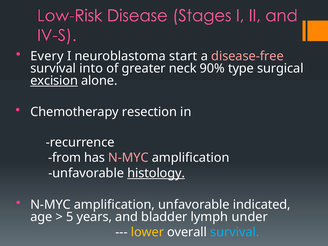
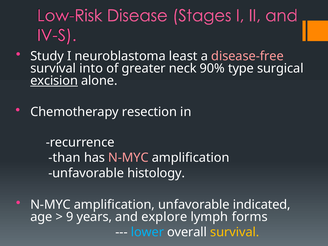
Every: Every -> Study
start: start -> least
from: from -> than
histology underline: present -> none
5: 5 -> 9
bladder: bladder -> explore
under: under -> forms
lower colour: yellow -> light blue
survival at (235, 232) colour: light blue -> yellow
